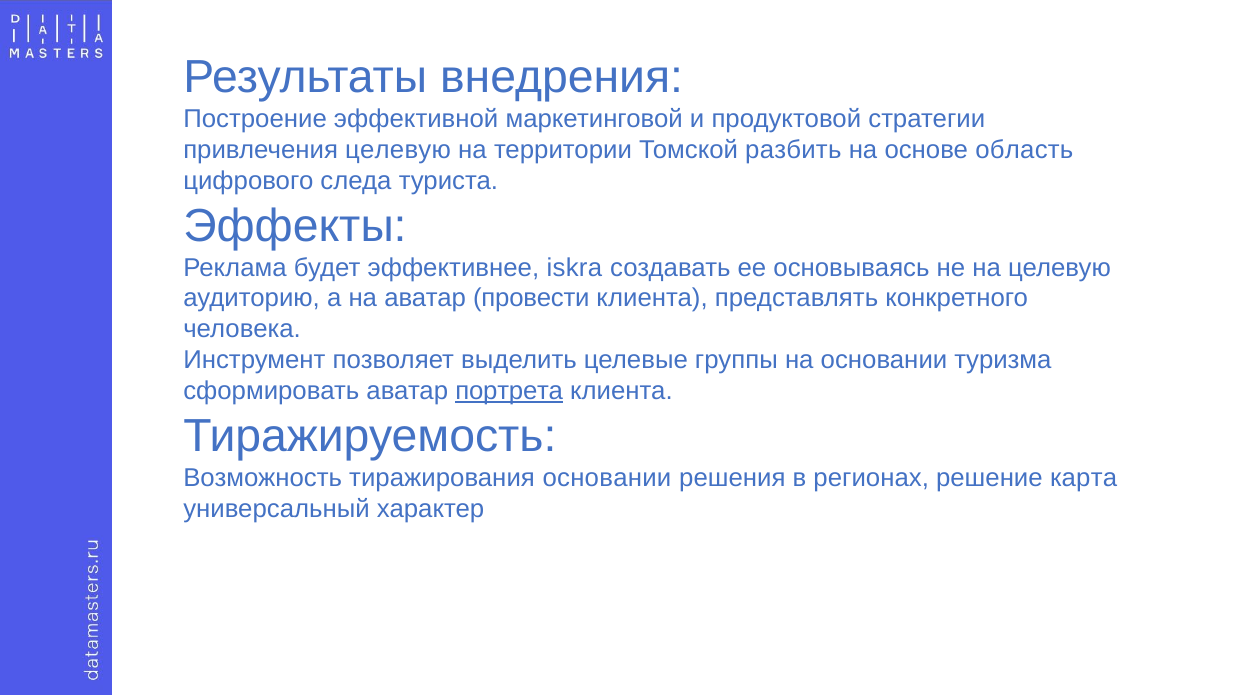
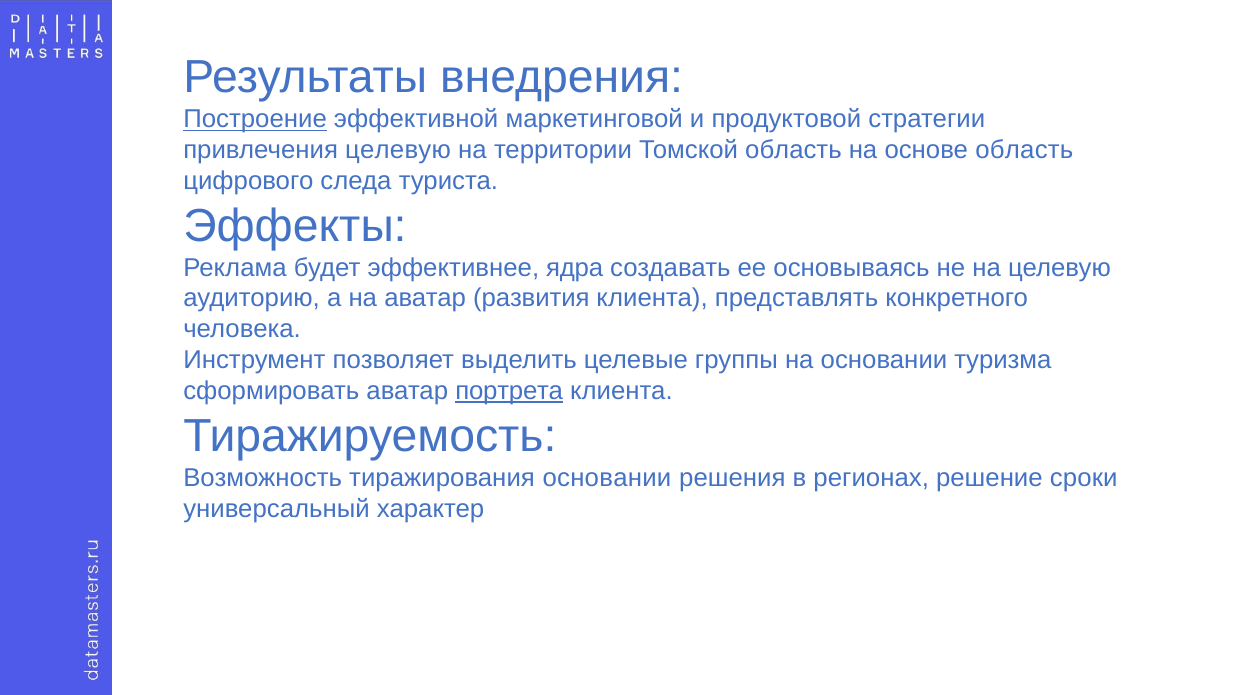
Построение underline: none -> present
Томской разбить: разбить -> область
iskra: iskra -> ядра
провести: провести -> развития
карта: карта -> сроки
